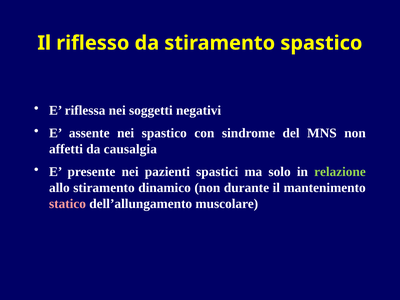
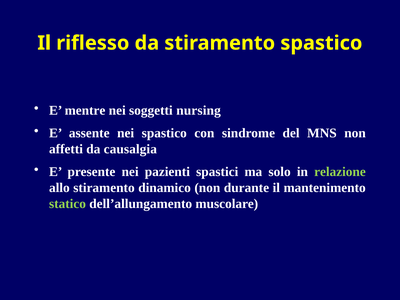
riflessa: riflessa -> mentre
negativi: negativi -> nursing
statico colour: pink -> light green
